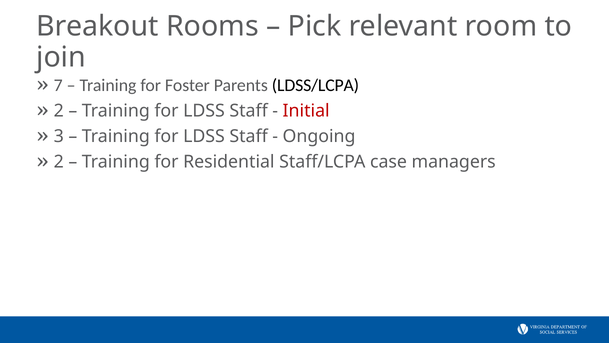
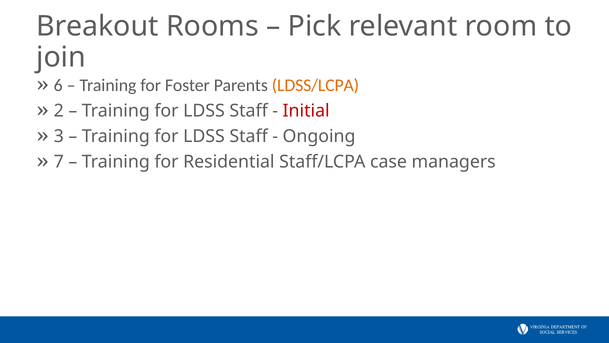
7: 7 -> 6
LDSS/LCPA colour: black -> orange
2 at (59, 162): 2 -> 7
